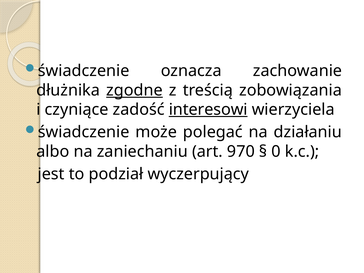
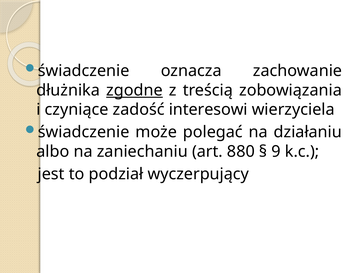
interesowi underline: present -> none
970: 970 -> 880
0: 0 -> 9
